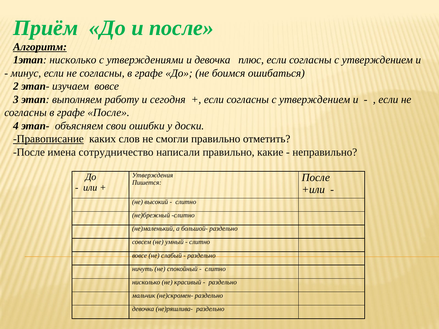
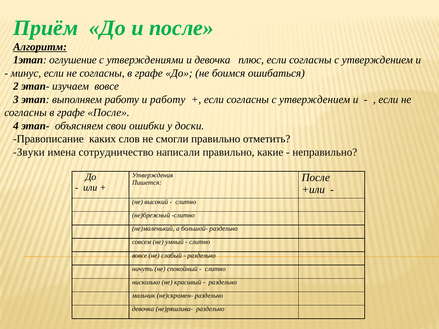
1этап нисколько: нисколько -> оглушение
и сегодня: сегодня -> работу
Правописание underline: present -> none
После at (29, 152): После -> Звуки
